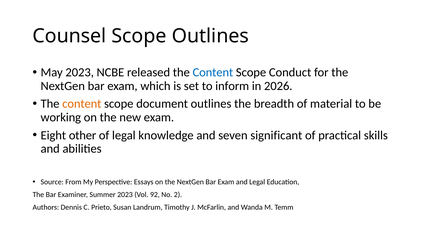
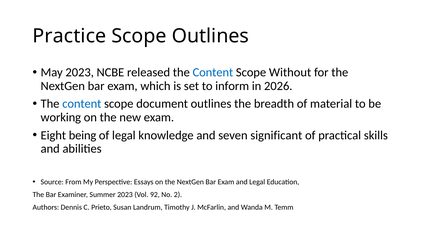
Counsel: Counsel -> Practice
Conduct: Conduct -> Without
content at (82, 104) colour: orange -> blue
other: other -> being
